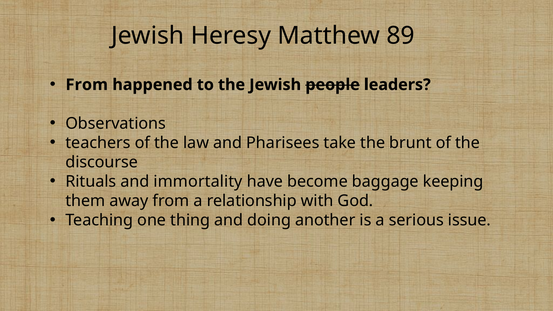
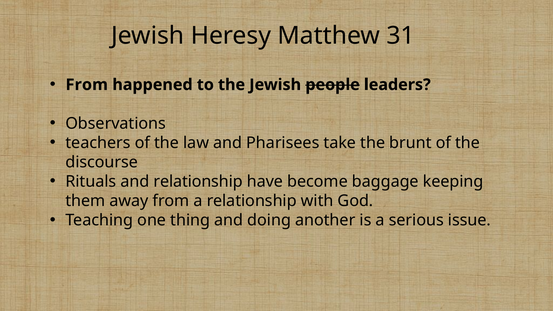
89: 89 -> 31
and immortality: immortality -> relationship
